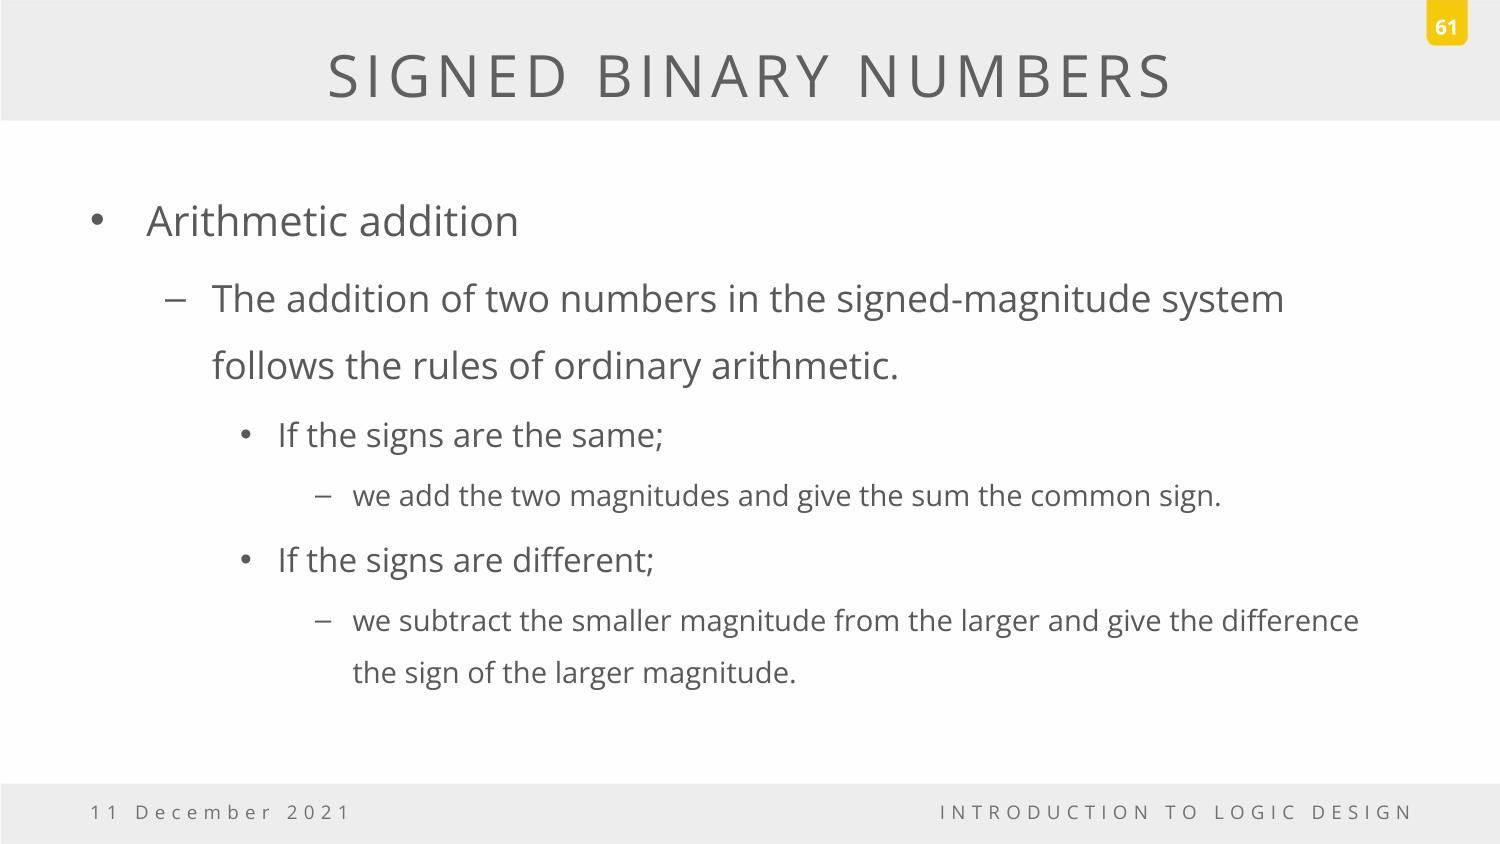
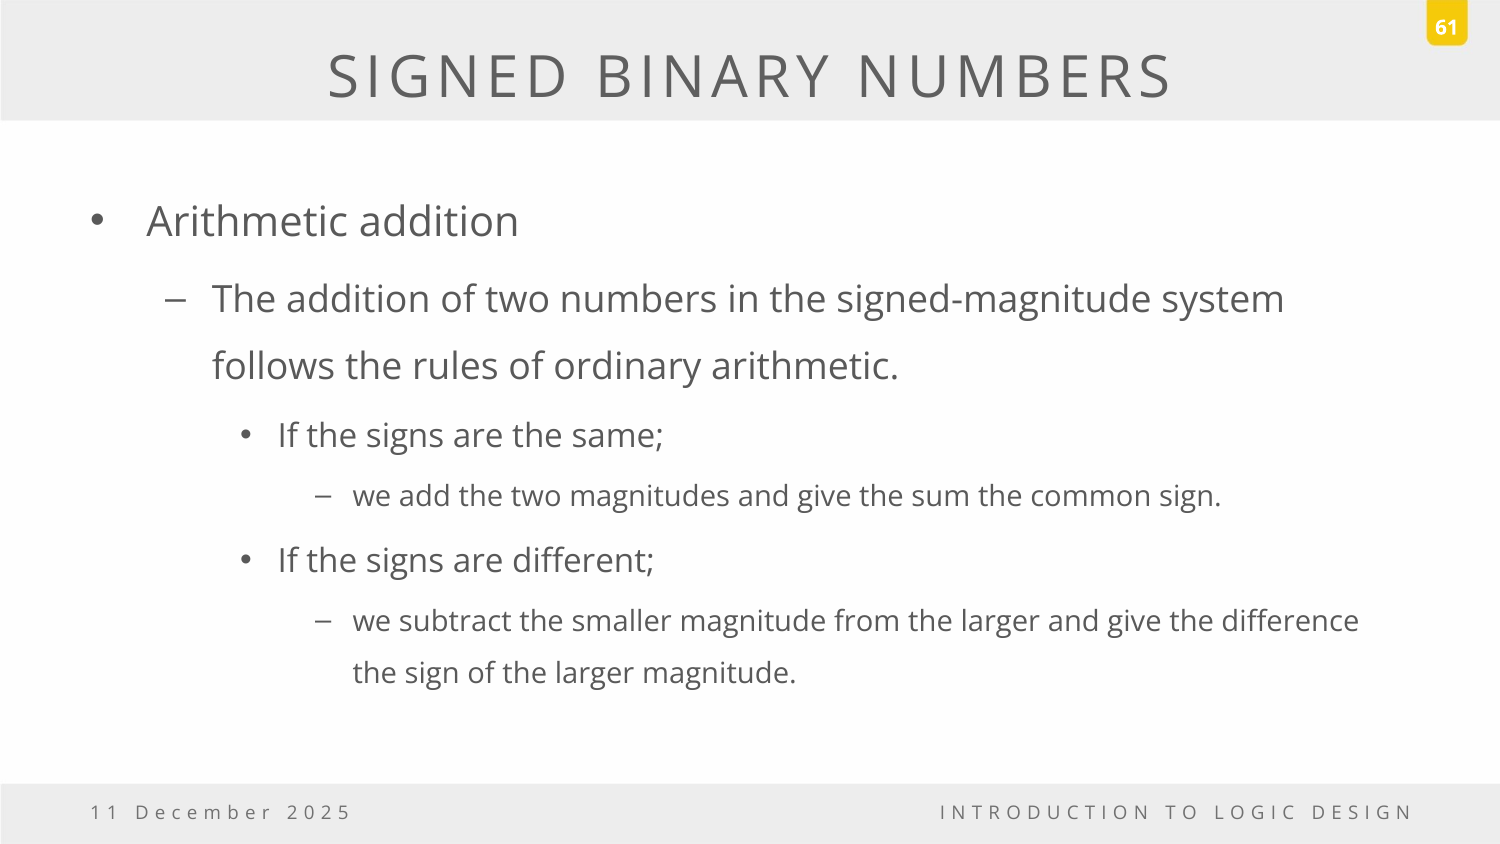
1 at (343, 813): 1 -> 5
